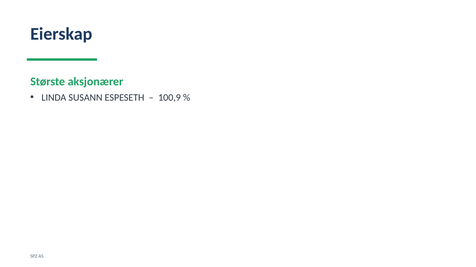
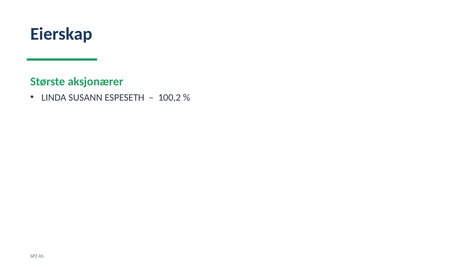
100,9: 100,9 -> 100,2
